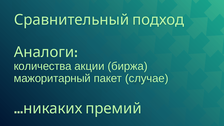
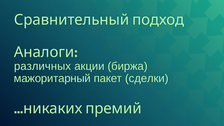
количества: количества -> различных
случае: случае -> сделки
